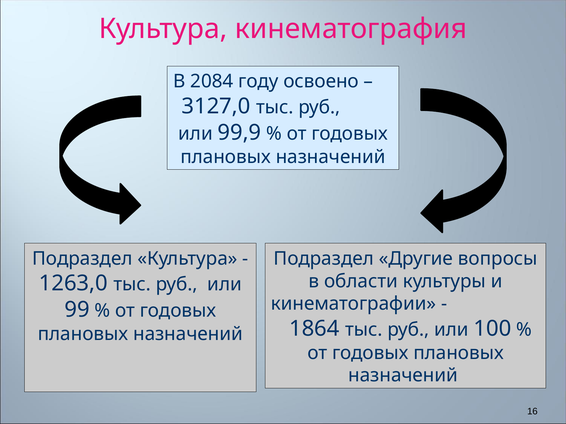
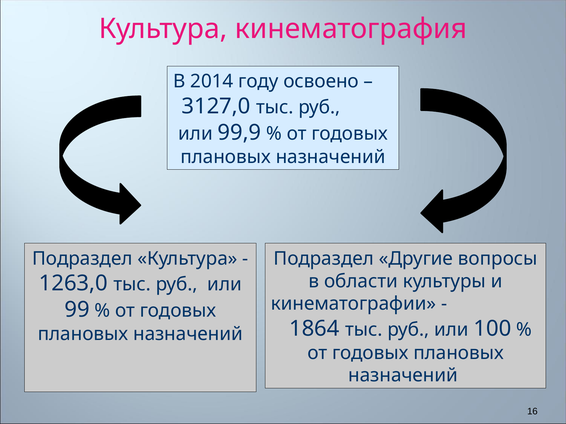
2084: 2084 -> 2014
